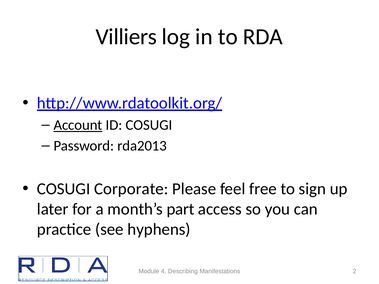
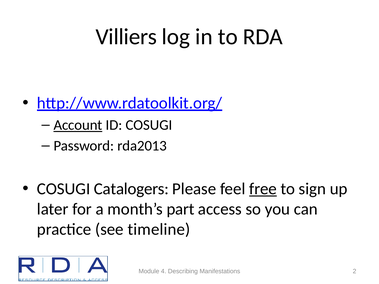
Corporate: Corporate -> Catalogers
free underline: none -> present
hyphens: hyphens -> timeline
